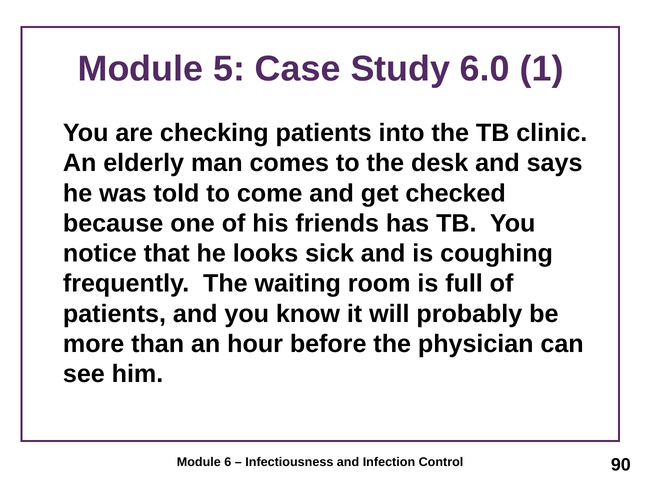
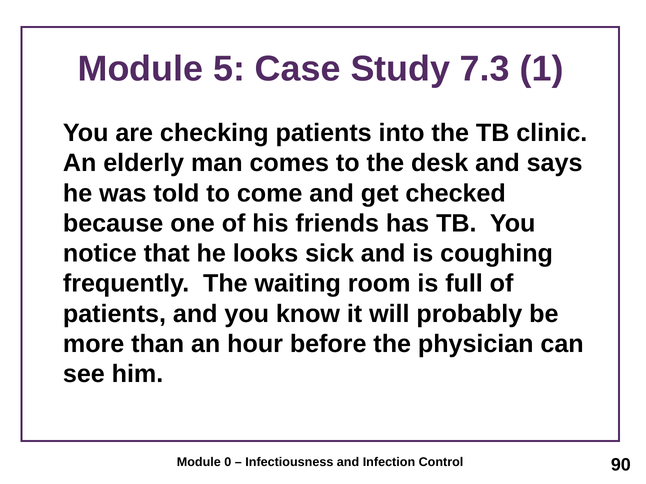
6.0: 6.0 -> 7.3
6: 6 -> 0
